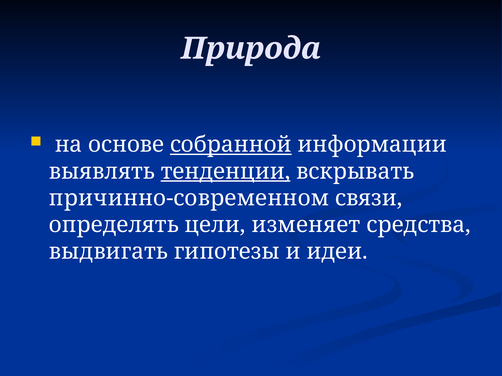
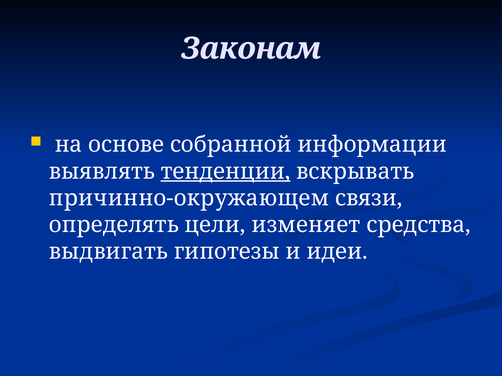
Природа: Природа -> Законам
собранной underline: present -> none
причинно-современном: причинно-современном -> причинно-окружающем
